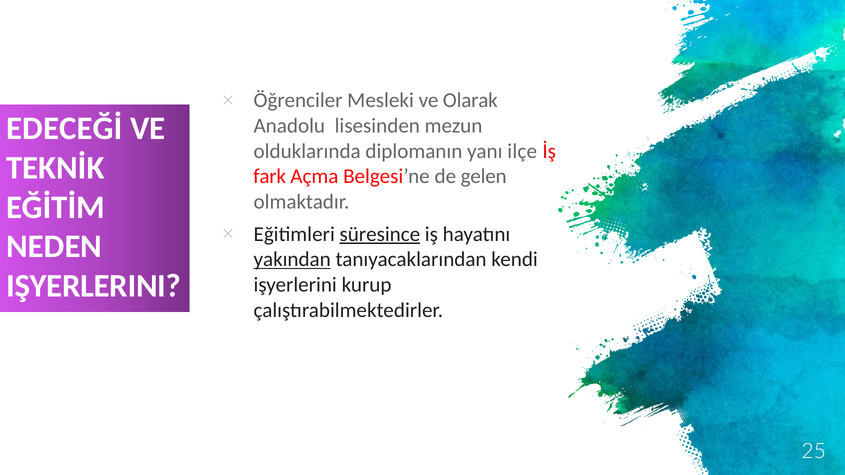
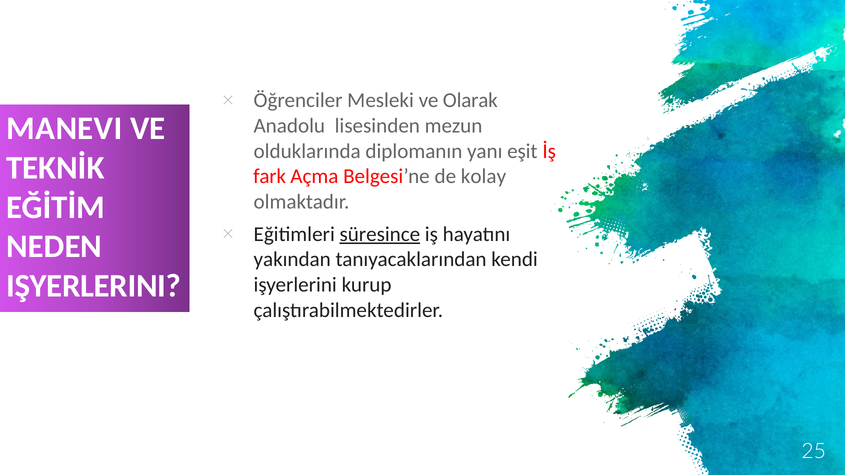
EDECEĞİ: EDECEĞİ -> MANEVI
ilçe: ilçe -> eşit
gelen: gelen -> kolay
yakından underline: present -> none
